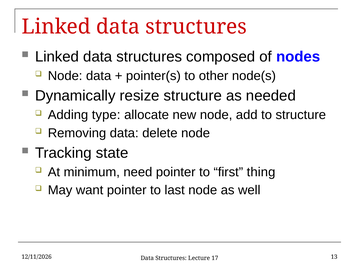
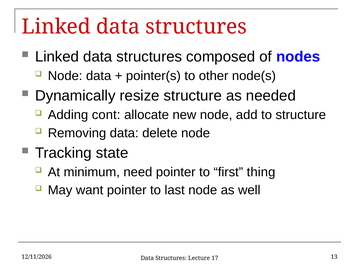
type: type -> cont
